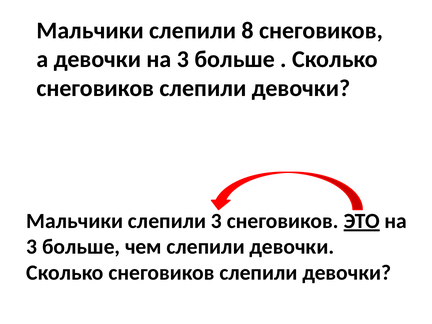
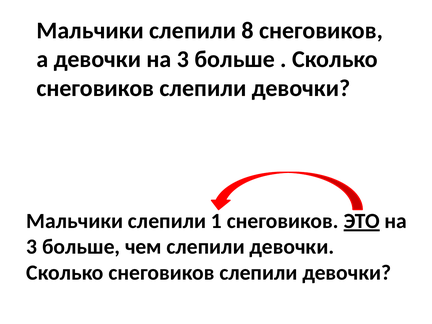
слепили 3: 3 -> 1
